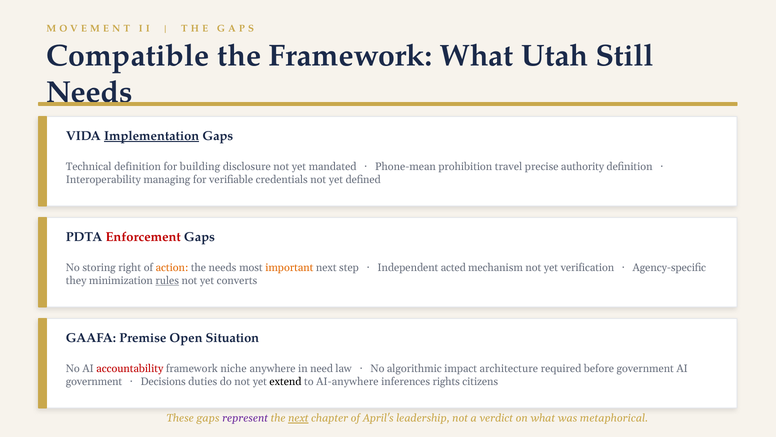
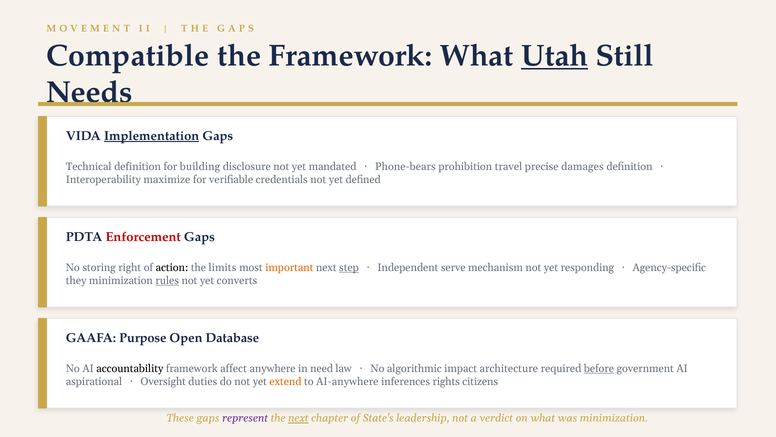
Utah underline: none -> present
Phone-mean: Phone-mean -> Phone-bears
authority: authority -> damages
managing: managing -> maximize
action colour: orange -> black
the needs: needs -> limits
step underline: none -> present
acted: acted -> serve
verification: verification -> responding
Premise: Premise -> Purpose
Situation: Situation -> Database
accountability colour: red -> black
niche: niche -> affect
before underline: none -> present
government at (94, 381): government -> aspirational
Decisions: Decisions -> Oversight
extend colour: black -> orange
April's: April's -> State's
was metaphorical: metaphorical -> minimization
